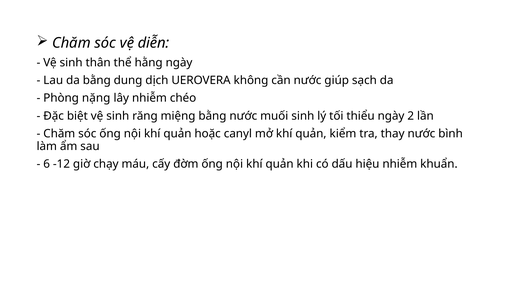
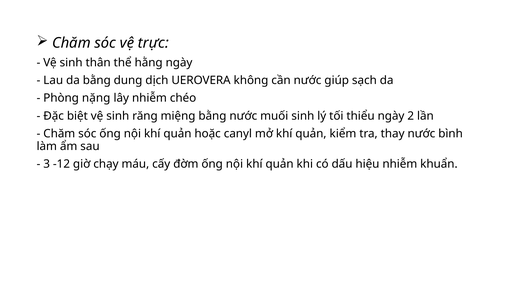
diễn: diễn -> trực
6: 6 -> 3
